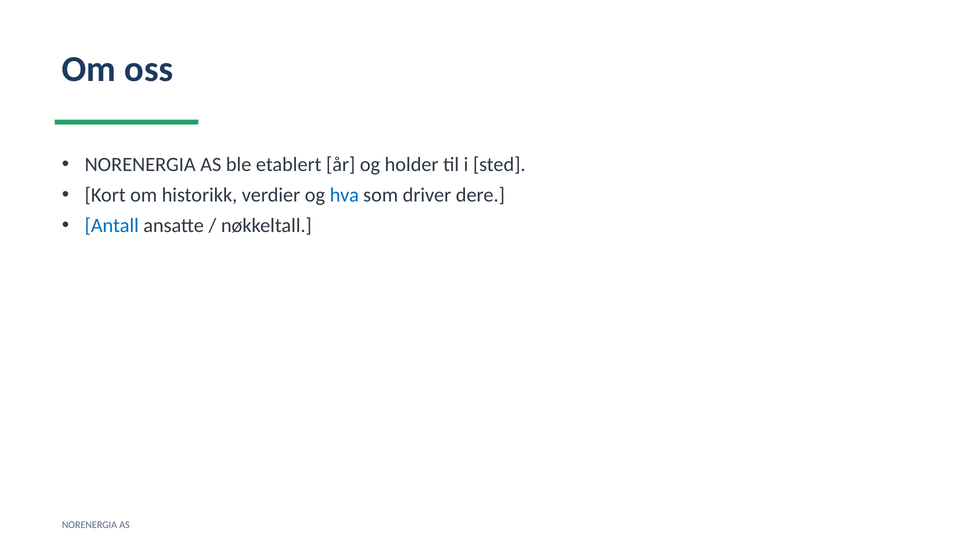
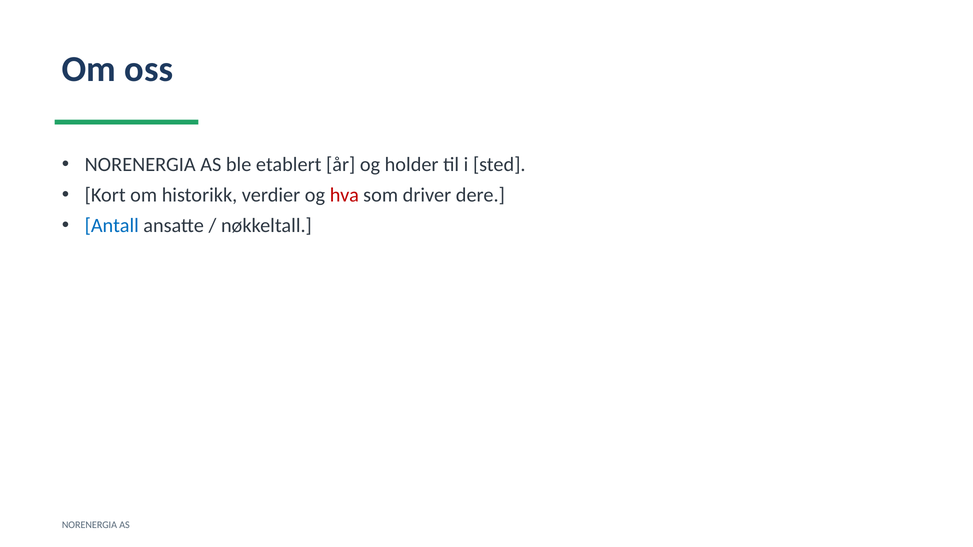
hva colour: blue -> red
